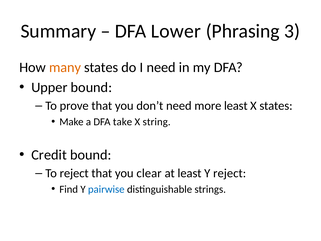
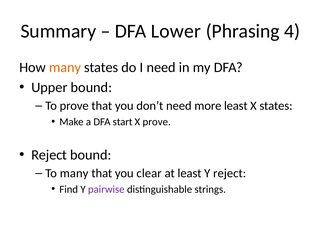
3: 3 -> 4
take: take -> start
X string: string -> prove
Credit at (49, 155): Credit -> Reject
To reject: reject -> many
pairwise colour: blue -> purple
